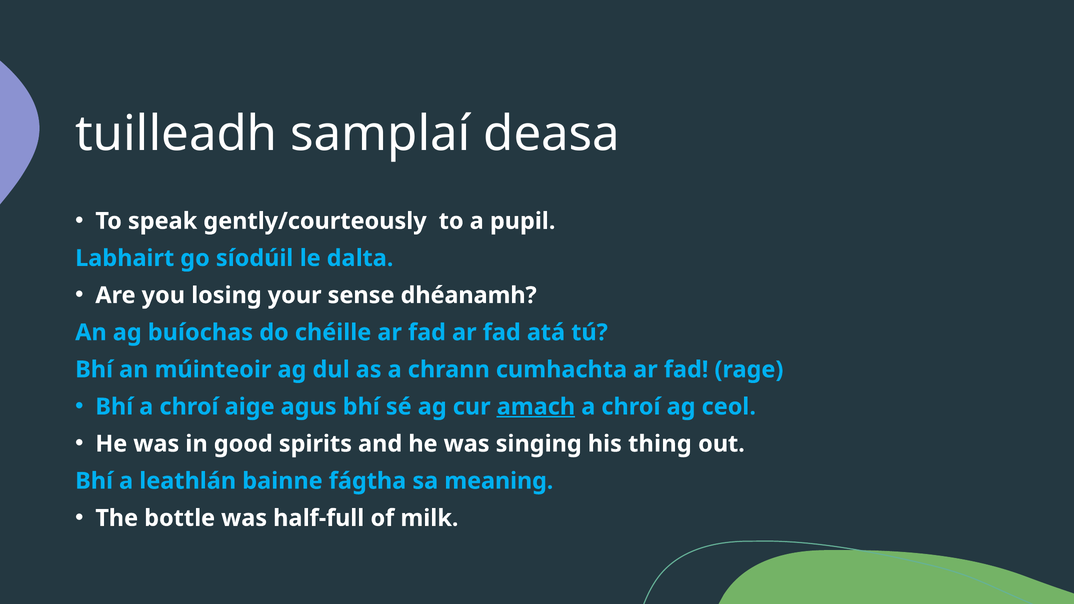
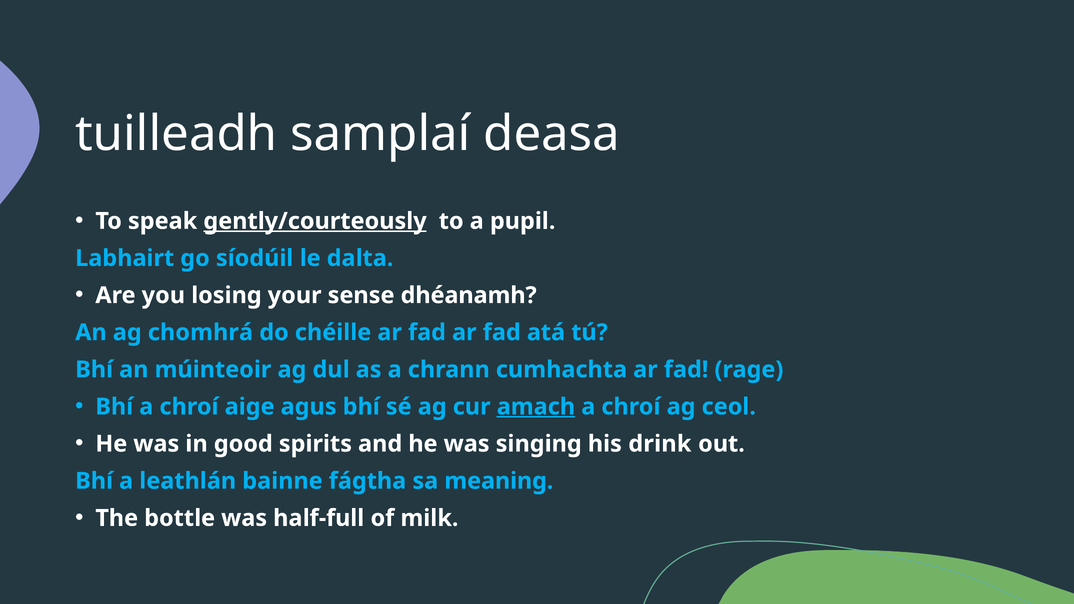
gently/courteously underline: none -> present
buíochas: buíochas -> chomhrá
thing: thing -> drink
